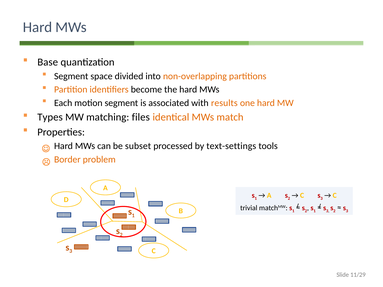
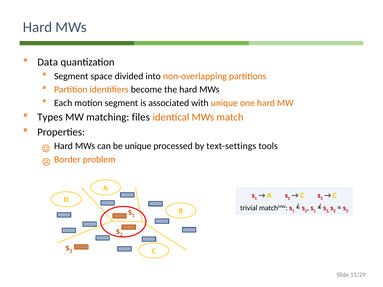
Base: Base -> Data
with results: results -> unique
be subset: subset -> unique
